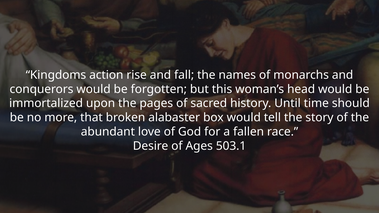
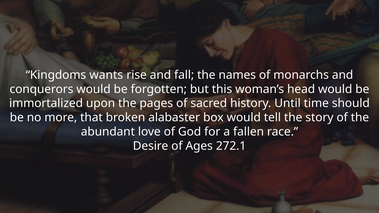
action: action -> wants
503.1: 503.1 -> 272.1
